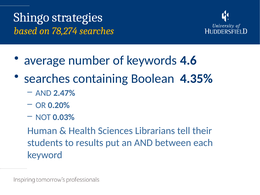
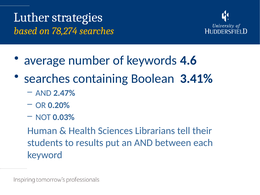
Shingo: Shingo -> Luther
4.35%: 4.35% -> 3.41%
